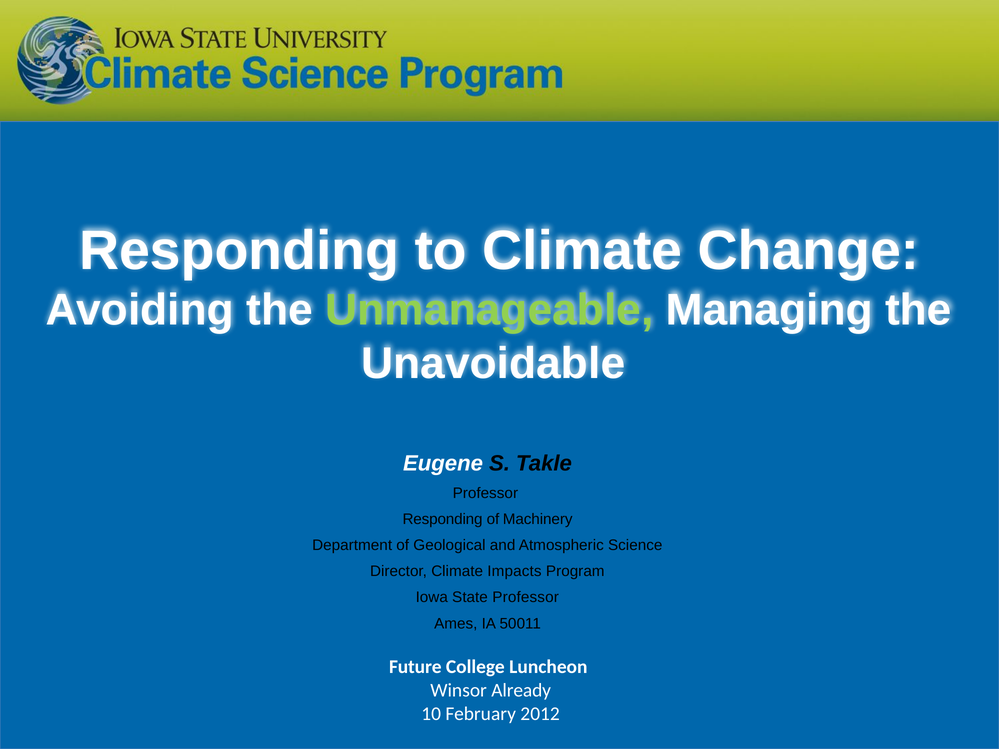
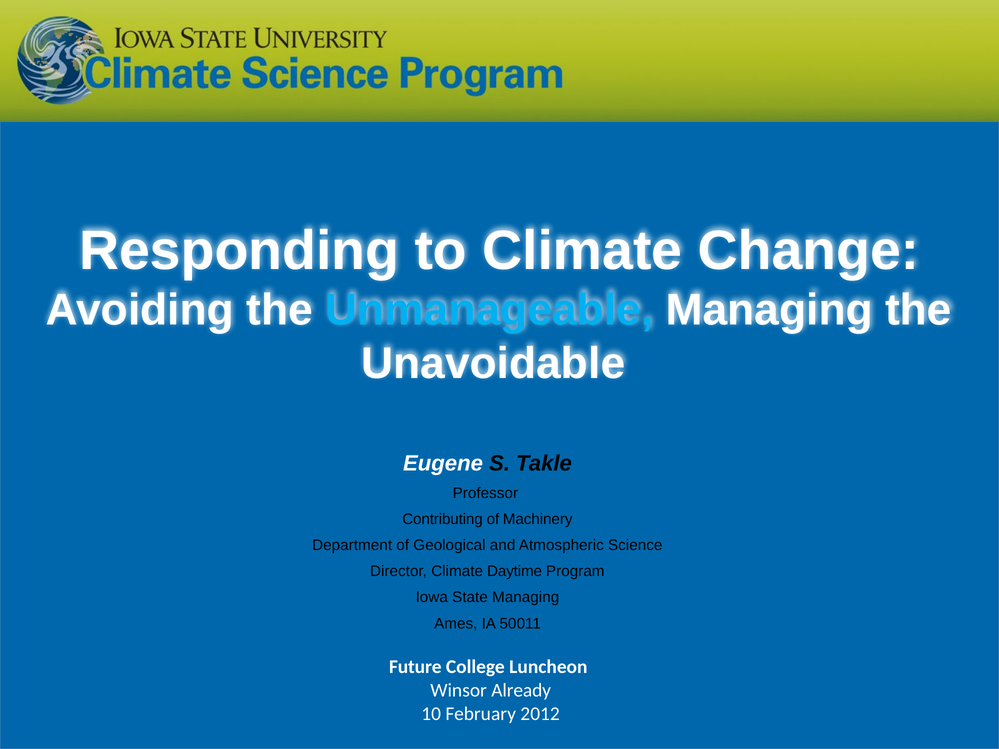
Unmanageable colour: light green -> light blue
Responding at (443, 519): Responding -> Contributing
Impacts: Impacts -> Daytime
State Professor: Professor -> Managing
